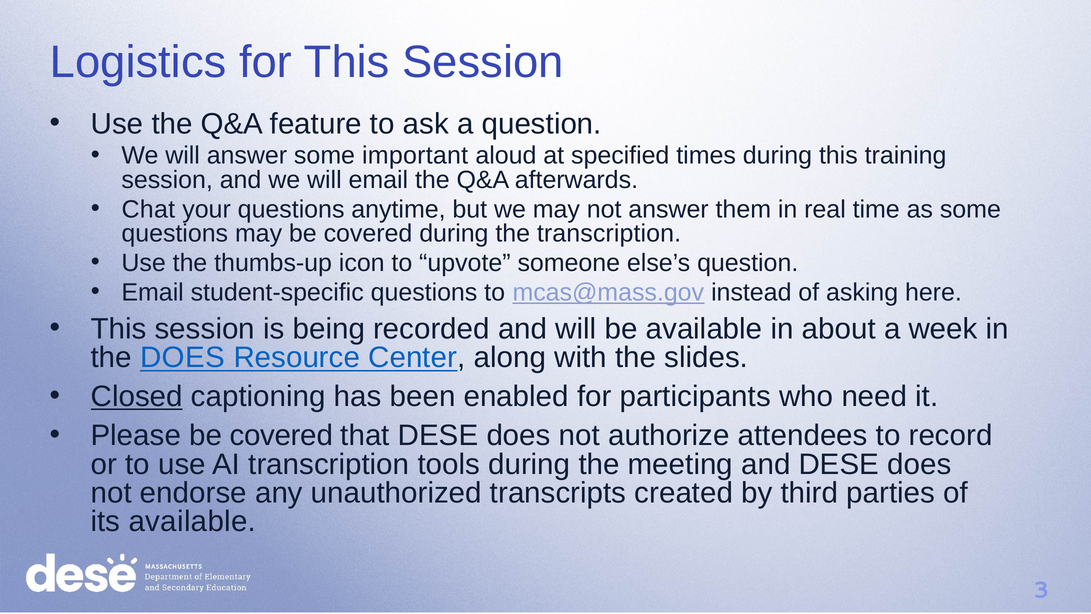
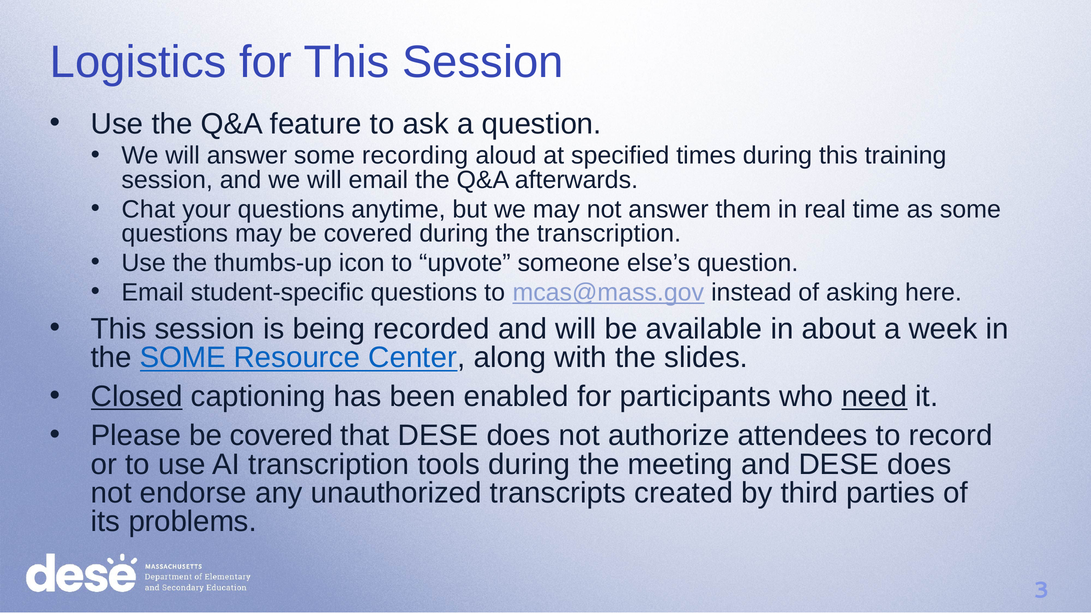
important: important -> recording
the DOES: DOES -> SOME
need underline: none -> present
its available: available -> problems
